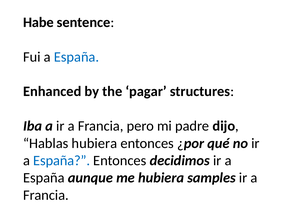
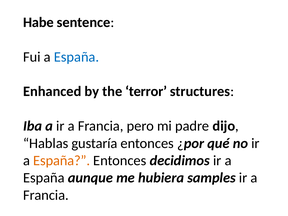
pagar: pagar -> terror
Hablas hubiera: hubiera -> gustaría
España at (62, 161) colour: blue -> orange
